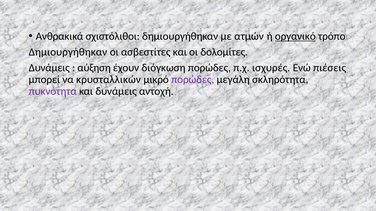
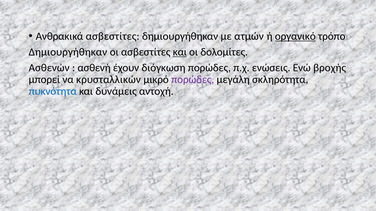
Ανθρακικά σχιστόλιθοι: σχιστόλιθοι -> ασβεστίτες
και at (180, 52) underline: none -> present
Δυνάμεις at (49, 68): Δυνάμεις -> Ασθενών
αύξηση: αύξηση -> ασθενή
ισχυρές: ισχυρές -> ενώσεις
πιέσεις: πιέσεις -> βροχής
πυκνότητα colour: purple -> blue
